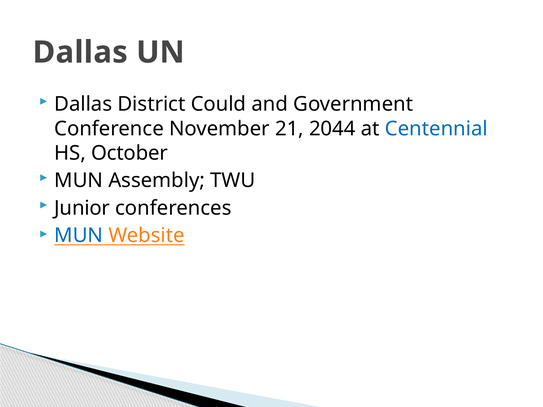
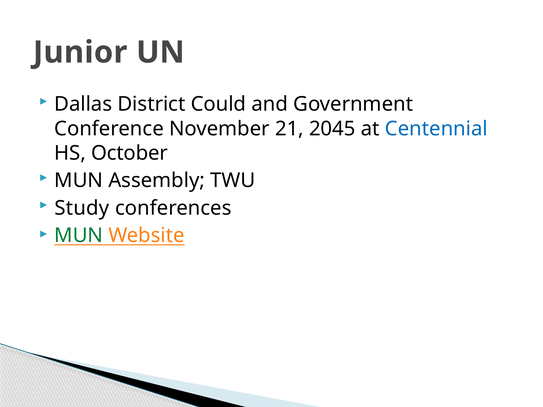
Dallas at (80, 52): Dallas -> Junior
2044: 2044 -> 2045
Junior: Junior -> Study
MUN at (79, 236) colour: blue -> green
